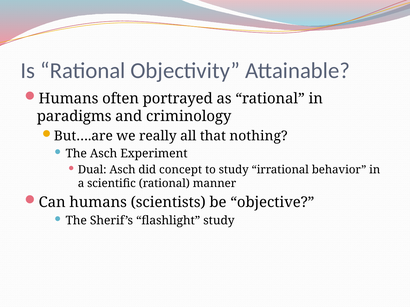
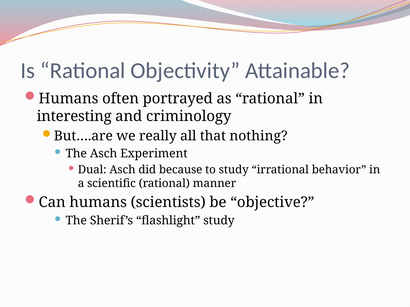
paradigms: paradigms -> interesting
concept: concept -> because
